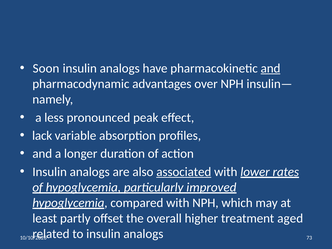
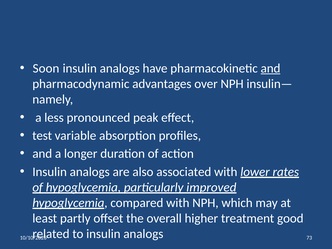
lack: lack -> test
associated underline: present -> none
aged: aged -> good
